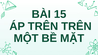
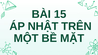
ÁP TRÊN: TRÊN -> NHẬT
